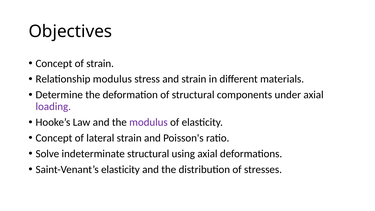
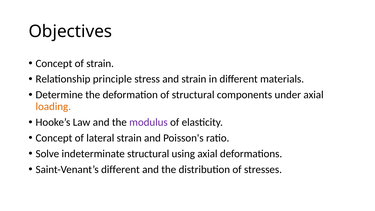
Relationship modulus: modulus -> principle
loading colour: purple -> orange
Saint-Venant’s elasticity: elasticity -> different
